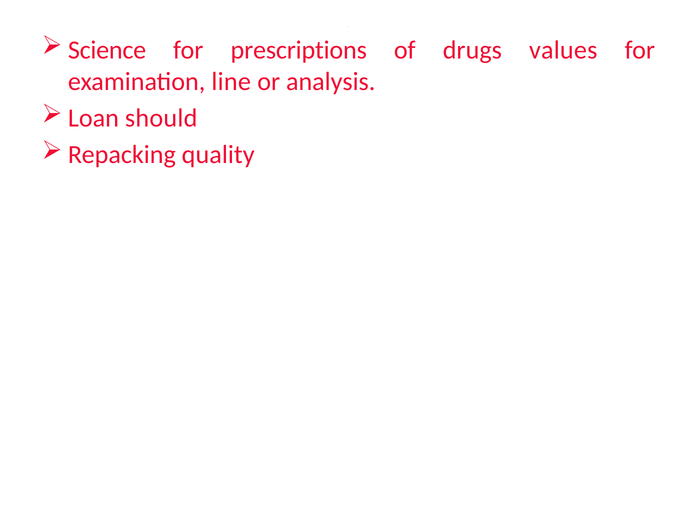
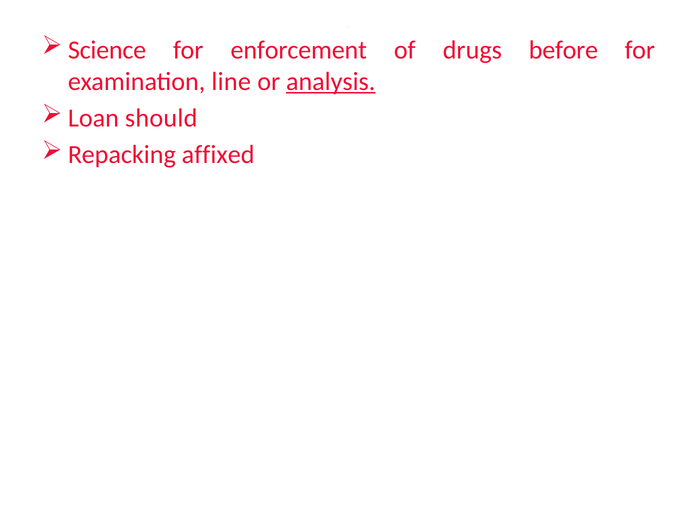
prescriptions: prescriptions -> enforcement
values: values -> before
analysis underline: none -> present
quality: quality -> affixed
